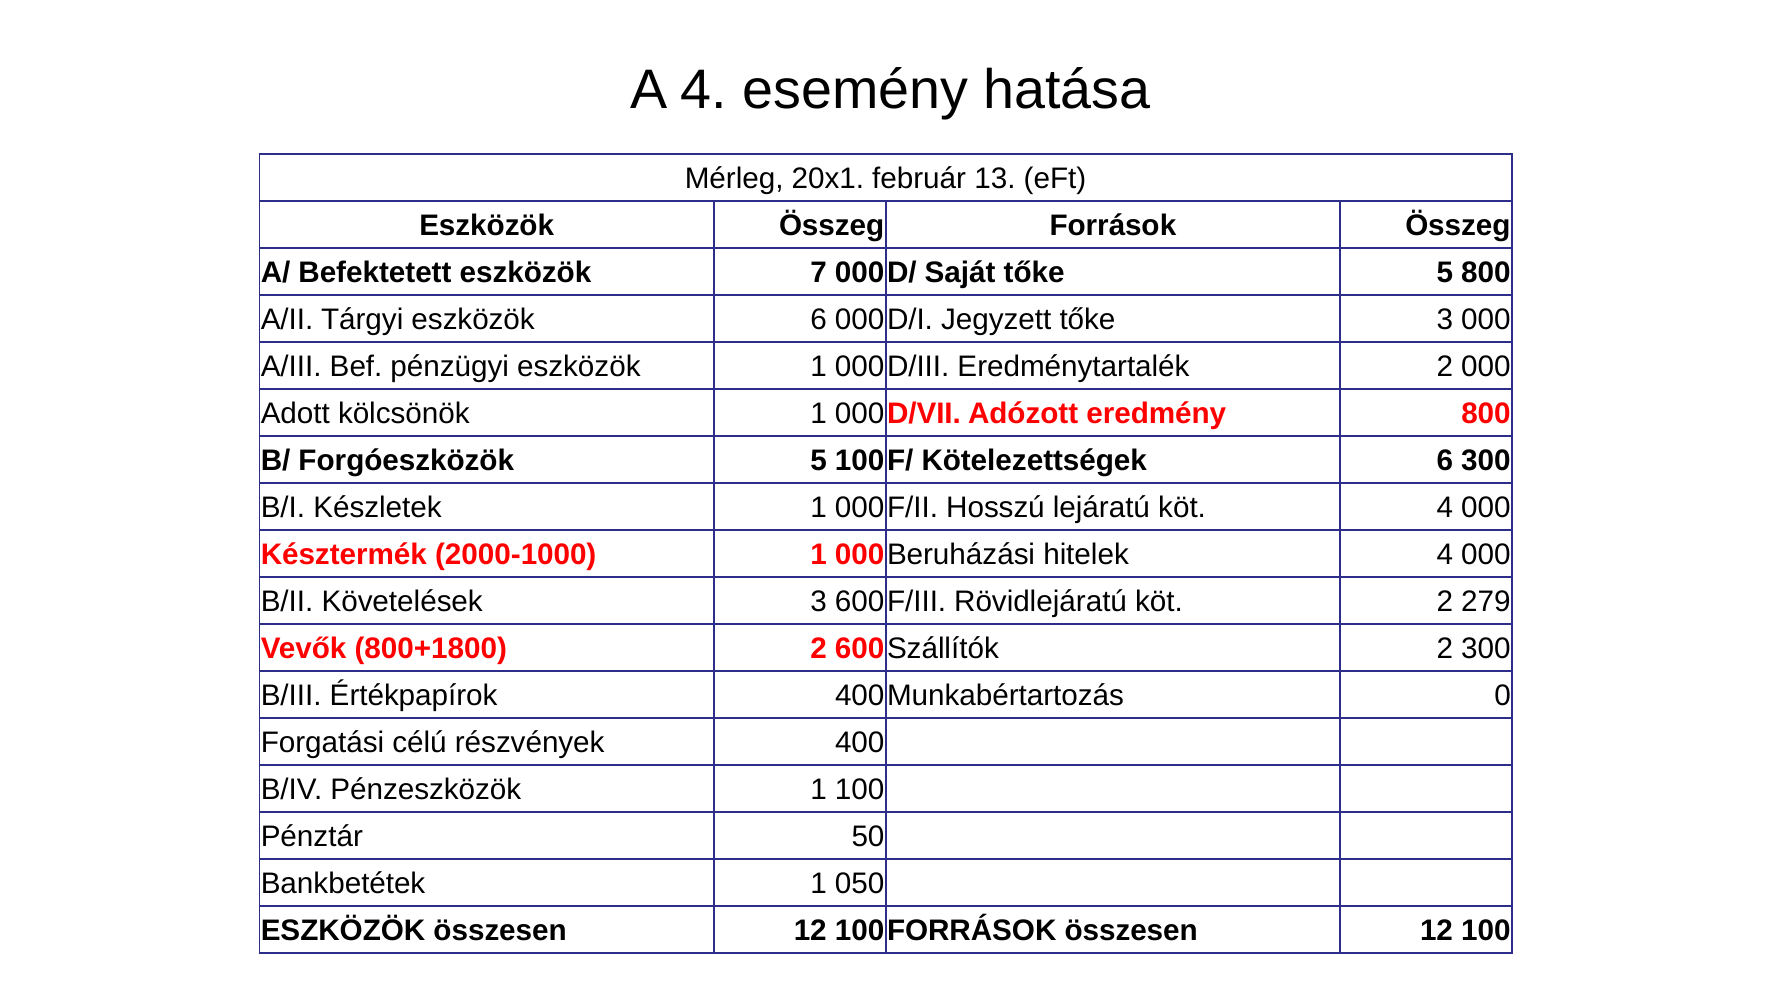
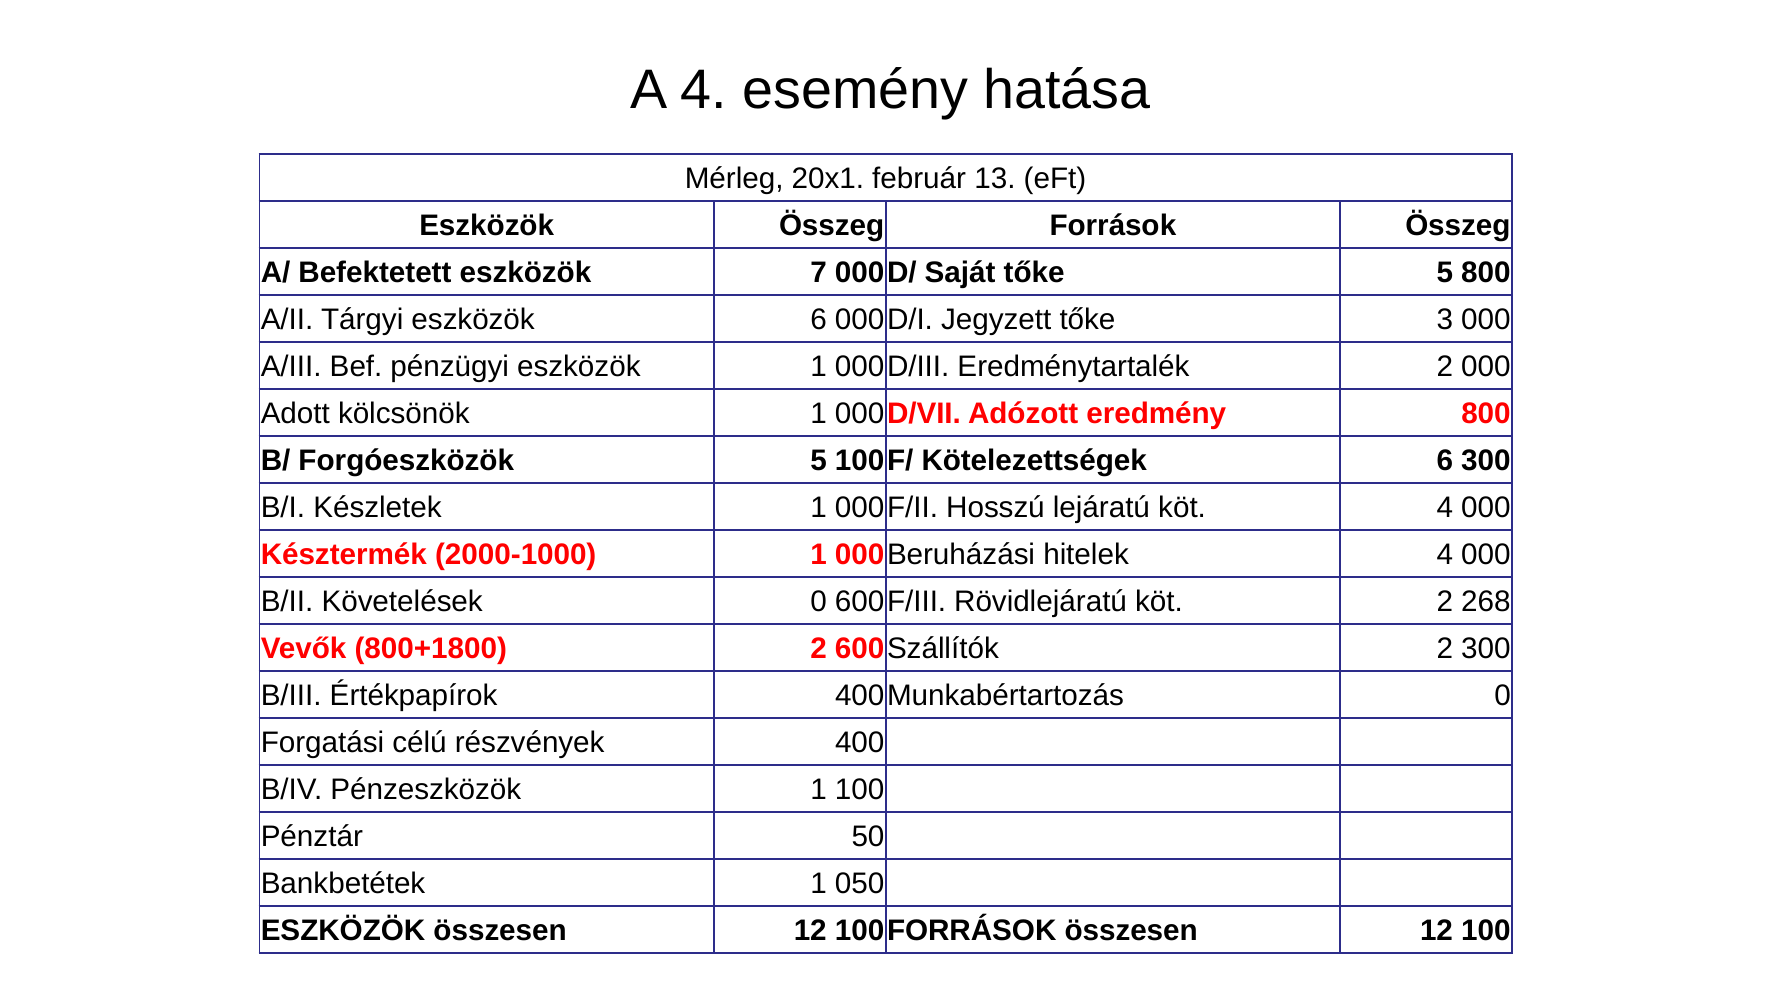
Követelések 3: 3 -> 0
279: 279 -> 268
